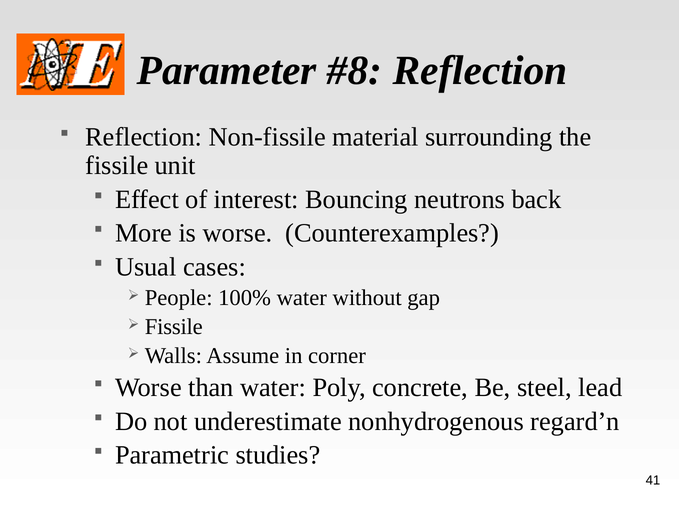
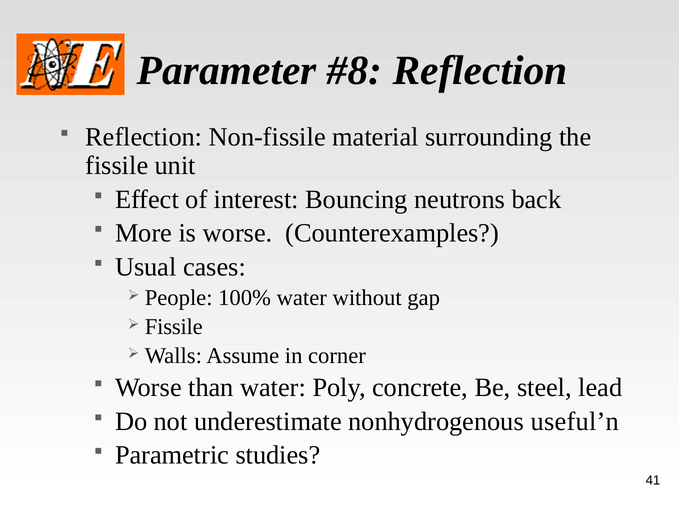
regard’n: regard’n -> useful’n
